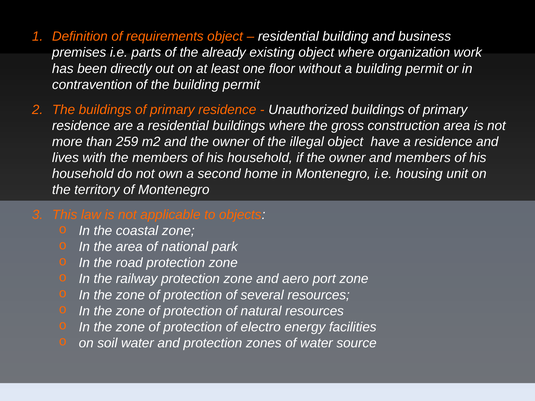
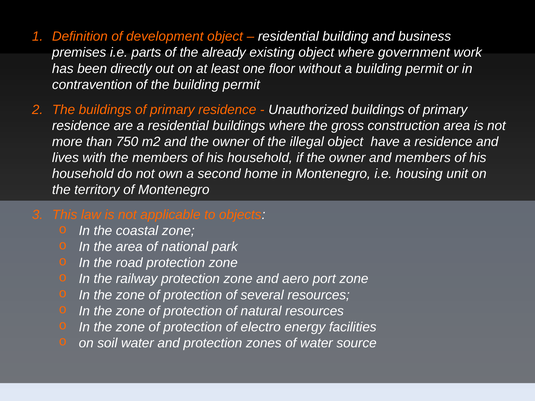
requirements: requirements -> development
organization: organization -> government
259: 259 -> 750
